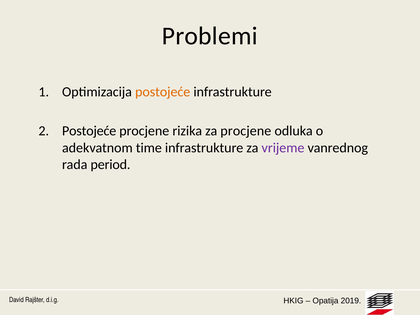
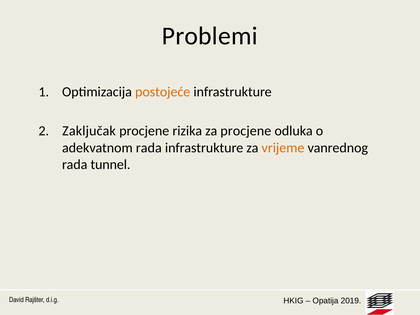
Postojeće at (89, 131): Postojeće -> Zaključak
adekvatnom time: time -> rada
vrijeme colour: purple -> orange
period: period -> tunnel
